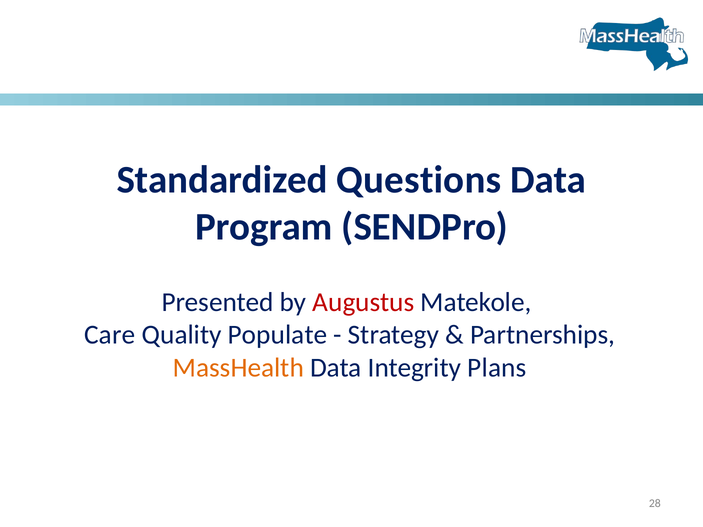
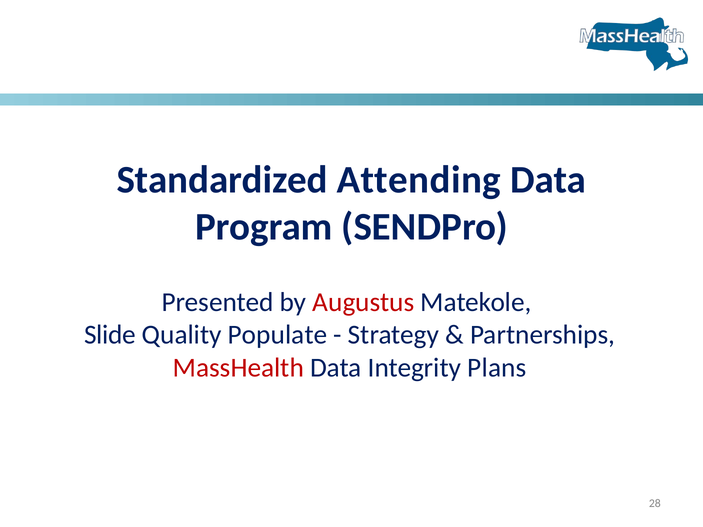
Questions: Questions -> Attending
Care: Care -> Slide
MassHealth colour: orange -> red
